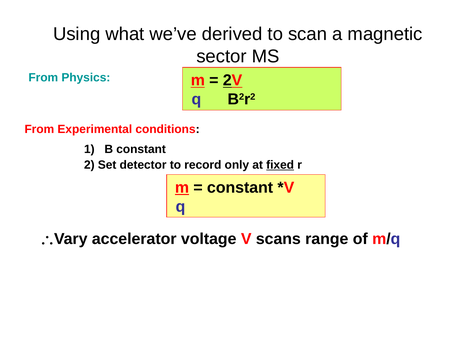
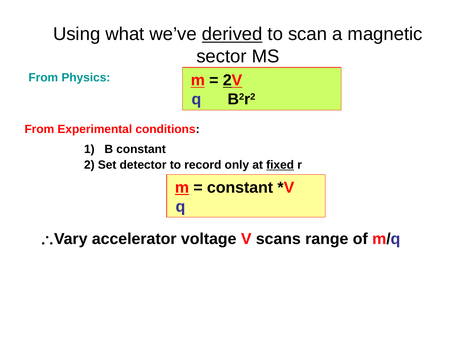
derived underline: none -> present
